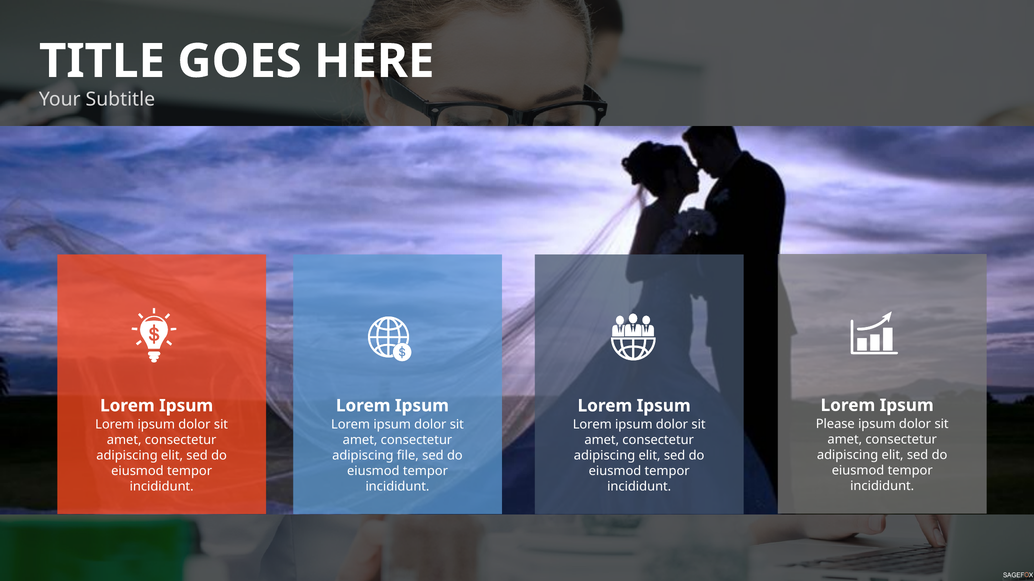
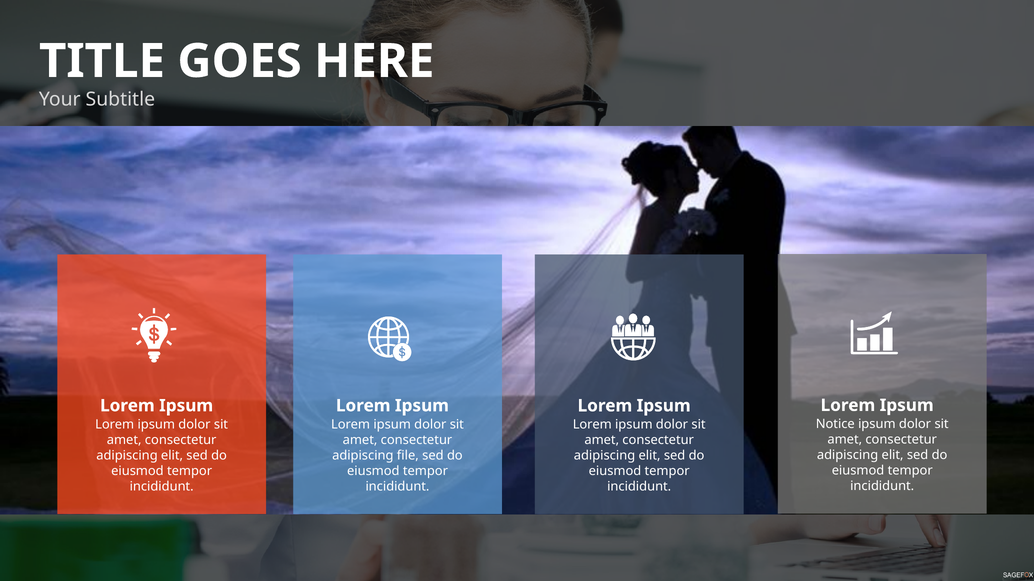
Please: Please -> Notice
